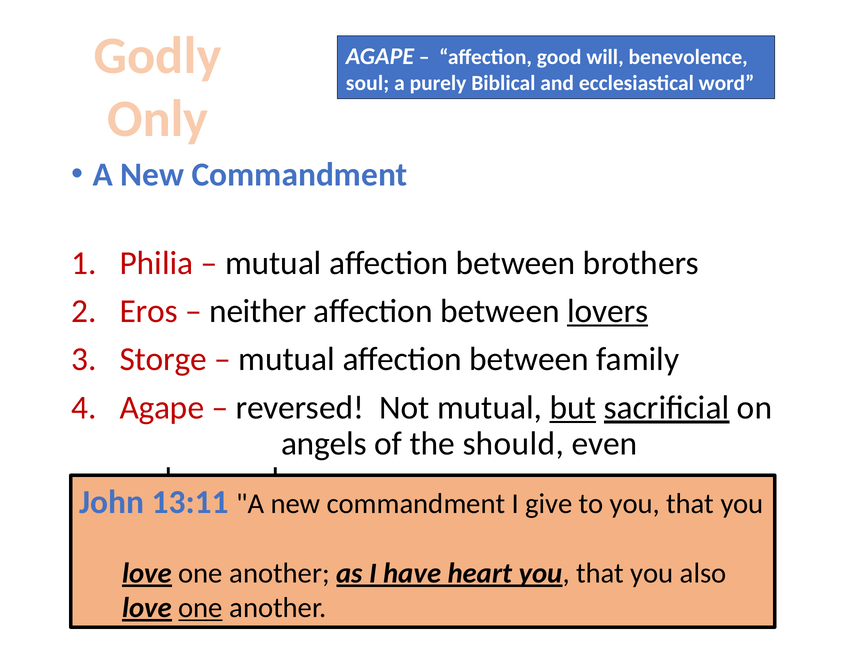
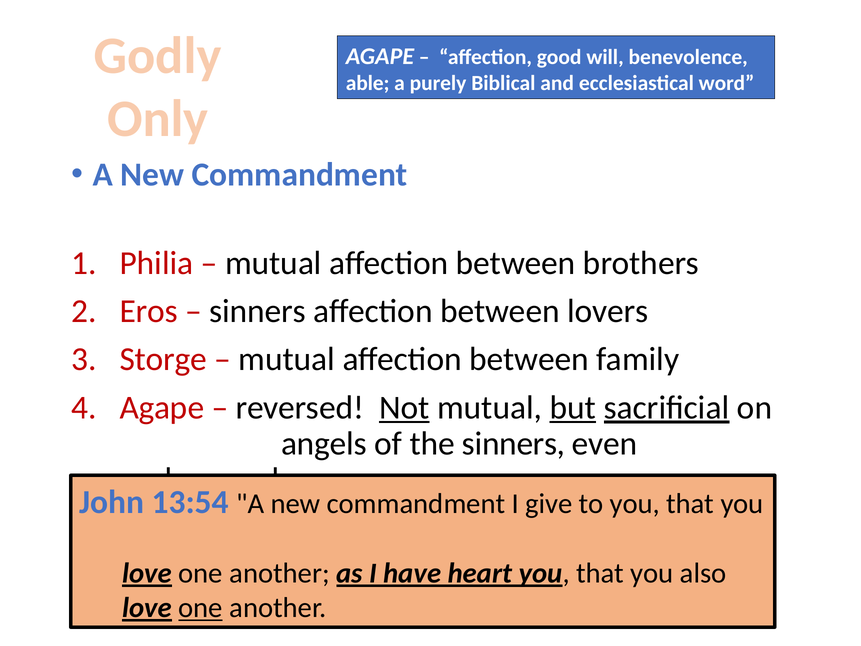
soul: soul -> able
neither at (258, 311): neither -> sinners
lovers underline: present -> none
Not underline: none -> present
the should: should -> sinners
13:11: 13:11 -> 13:54
